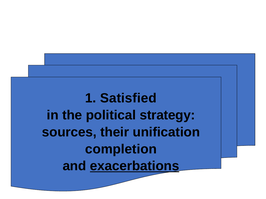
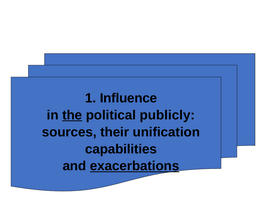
Satisfied: Satisfied -> Influence
the underline: none -> present
strategy: strategy -> publicly
completion: completion -> capabilities
